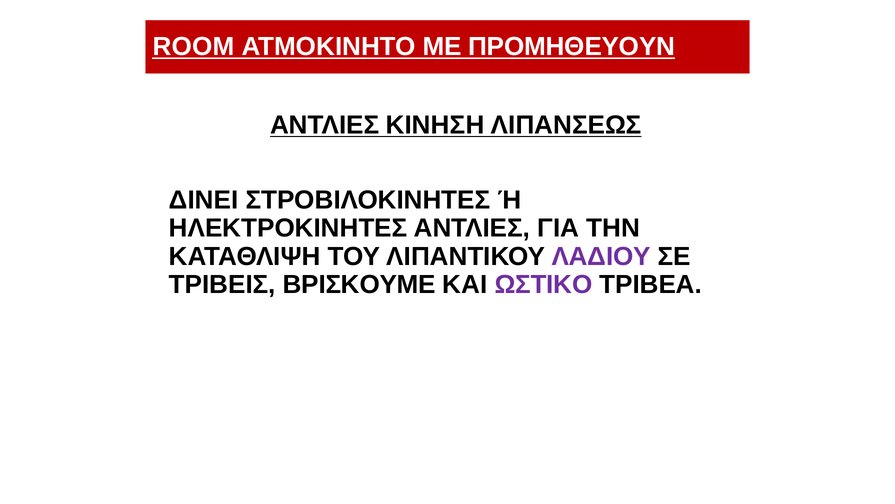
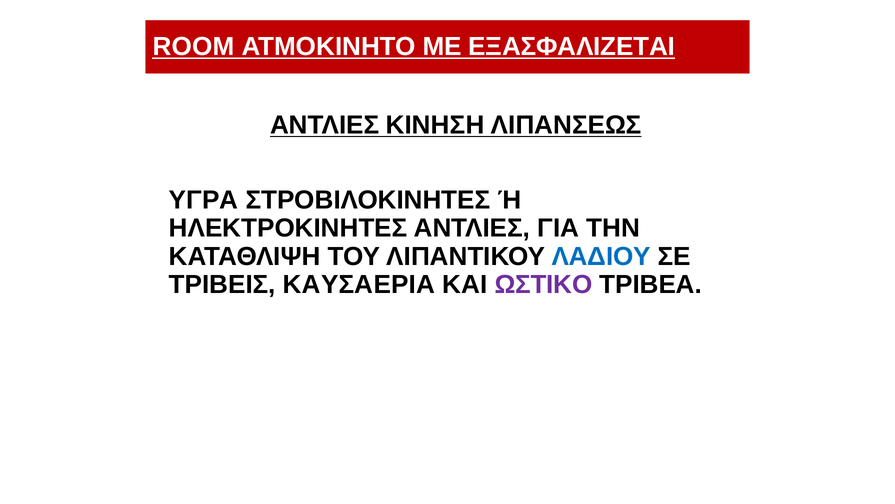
ΠΡΟΜΗΘΕΥΟΥΝ: ΠΡΟΜΗΘΕΥΟΥΝ -> ΕΞΑΣΦΑΛΙΖΕΤΑΙ
ΔΙΝΕΙ: ΔΙΝΕΙ -> ΥΓΡΑ
ΛΑΔΙΟΥ colour: purple -> blue
ΒΡΙΣΚΟΥΜΕ: ΒΡΙΣΚΟΥΜΕ -> ΚΑΥΣΑΕΡΙΑ
